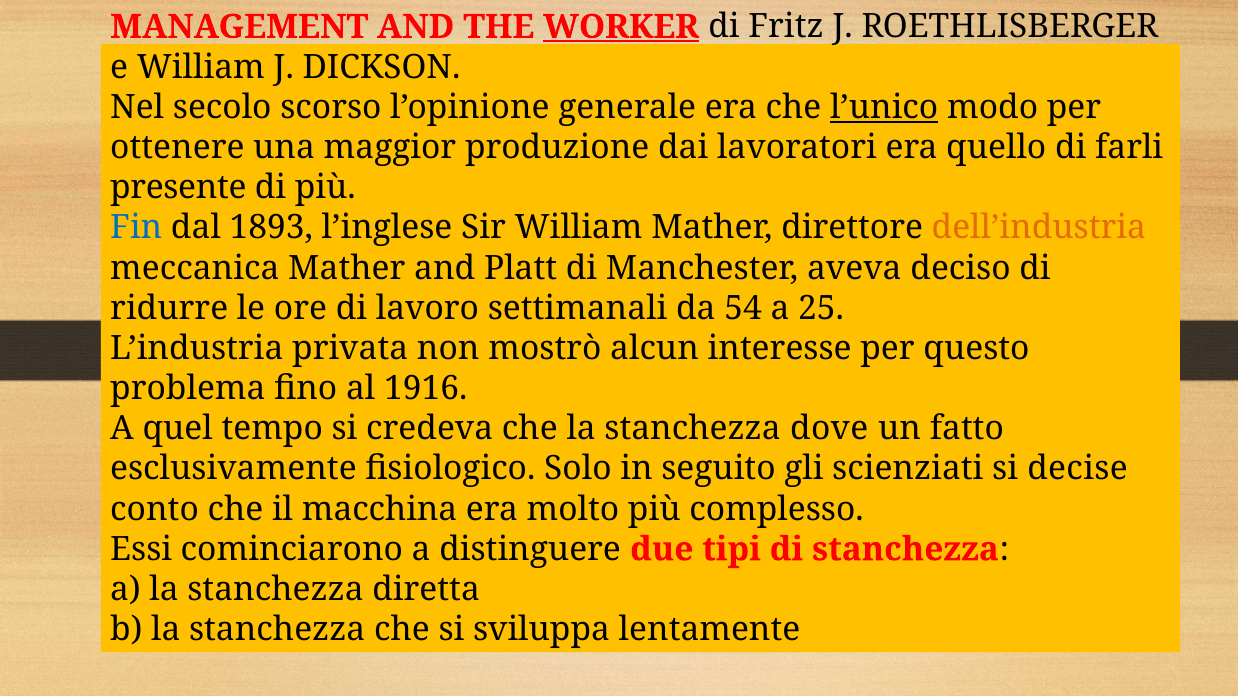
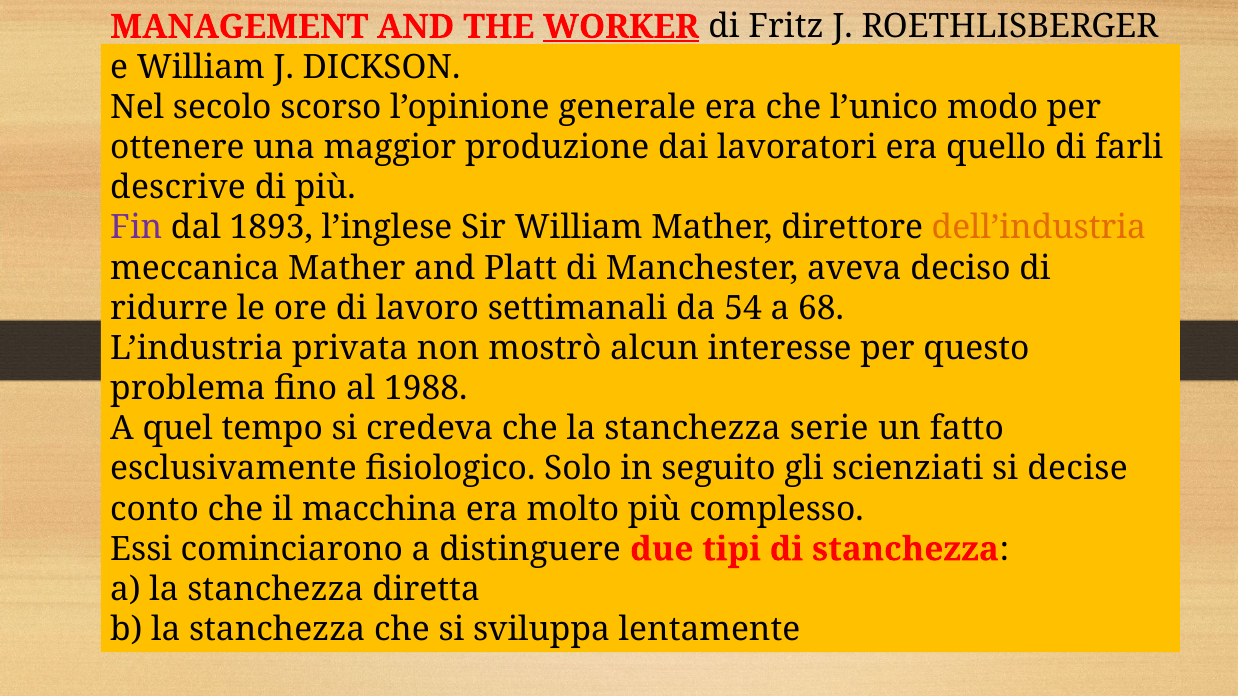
l’unico underline: present -> none
presente: presente -> descrive
Fin colour: blue -> purple
25: 25 -> 68
1916: 1916 -> 1988
dove: dove -> serie
